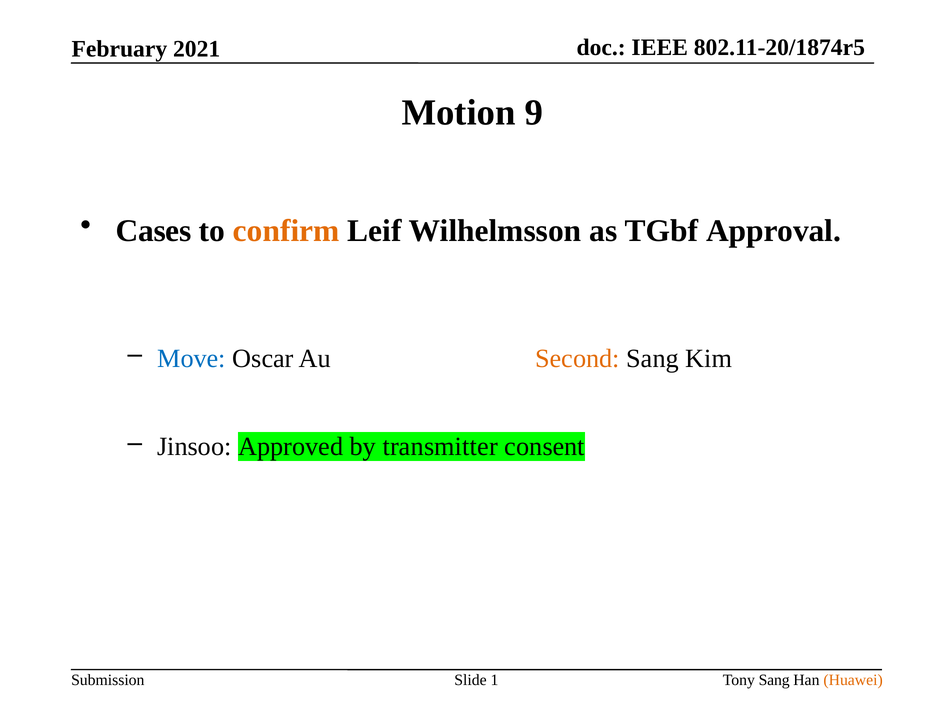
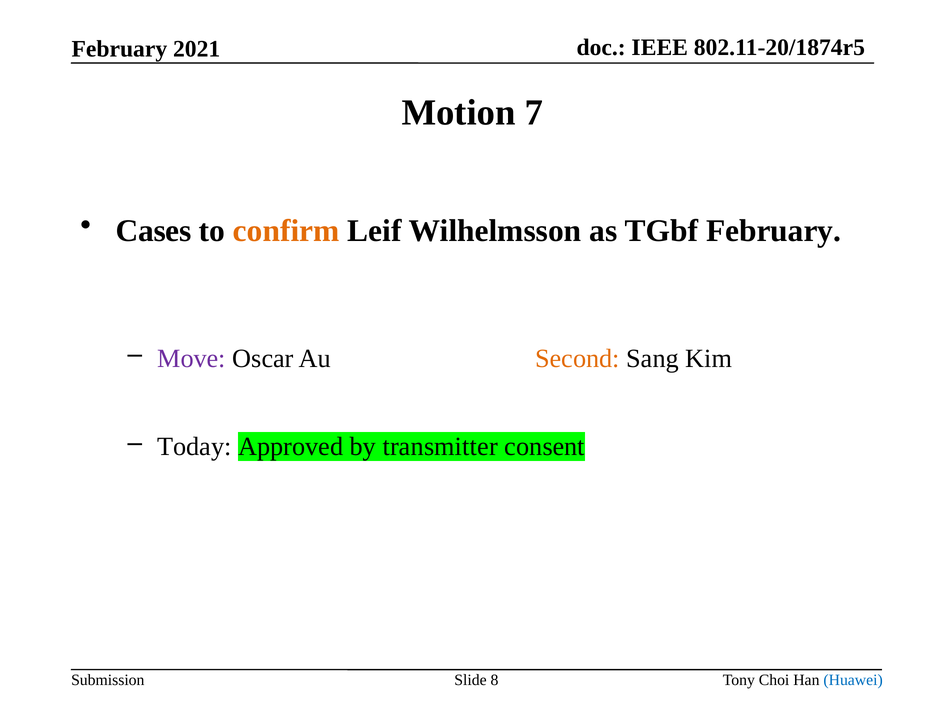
9: 9 -> 7
TGbf Approval: Approval -> February
Move colour: blue -> purple
Jinsoo: Jinsoo -> Today
1: 1 -> 8
Tony Sang: Sang -> Choi
Huawei colour: orange -> blue
